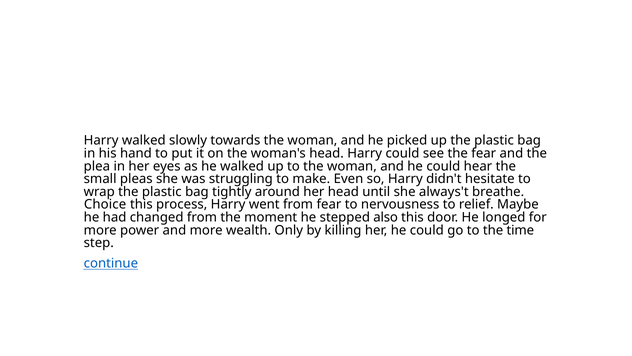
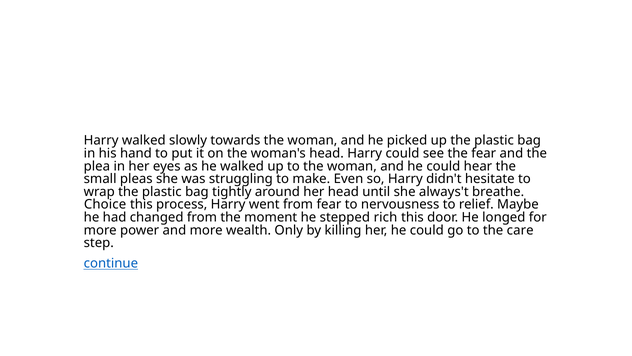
also: also -> rich
time: time -> care
